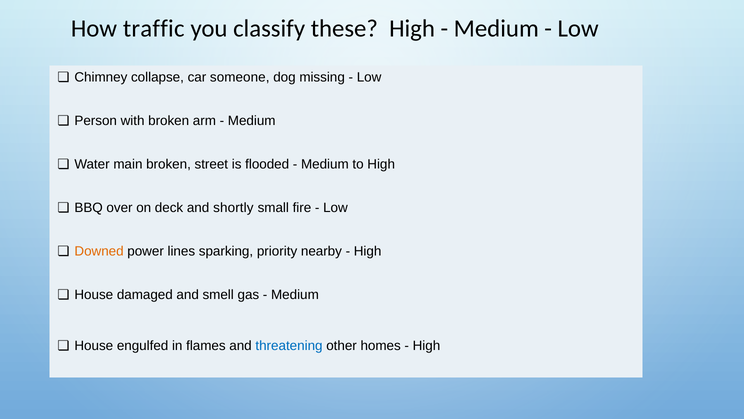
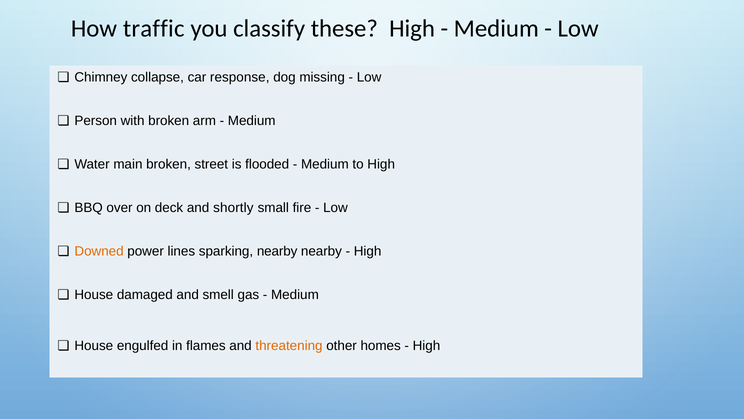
someone: someone -> response
sparking priority: priority -> nearby
threatening colour: blue -> orange
